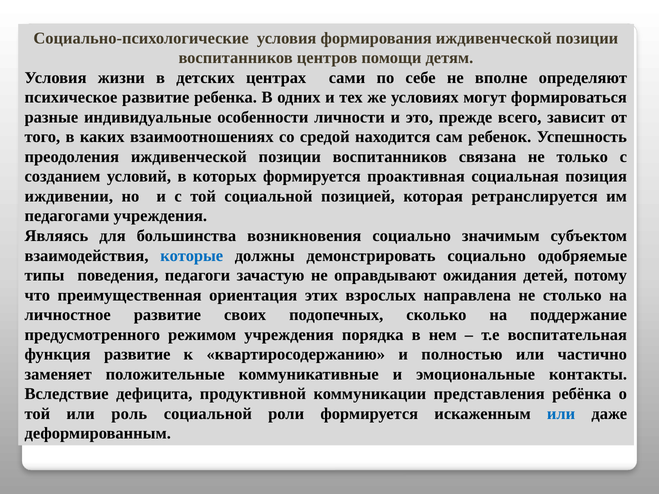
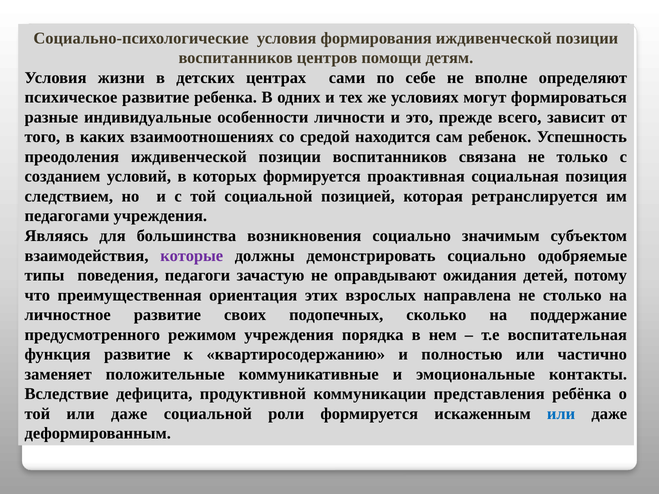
иждивении: иждивении -> следствием
которые colour: blue -> purple
той или роль: роль -> даже
